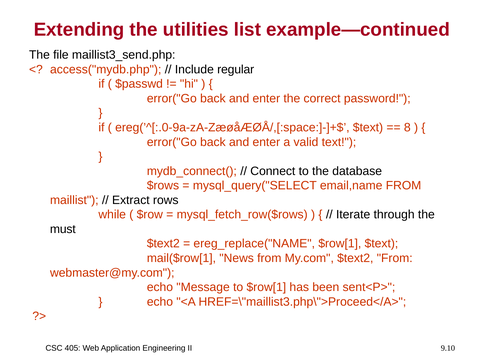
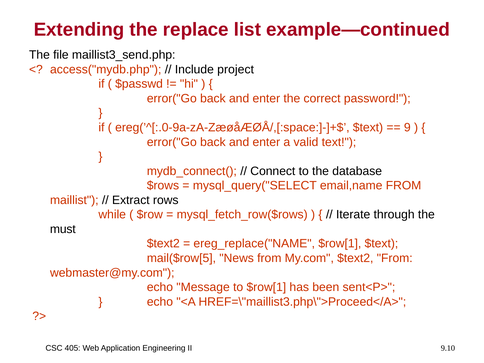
utilities: utilities -> replace
regular: regular -> project
8: 8 -> 9
mail($row[1: mail($row[1 -> mail($row[5
